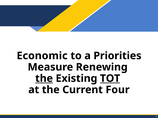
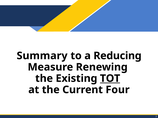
Economic: Economic -> Summary
Priorities: Priorities -> Reducing
the at (44, 79) underline: present -> none
